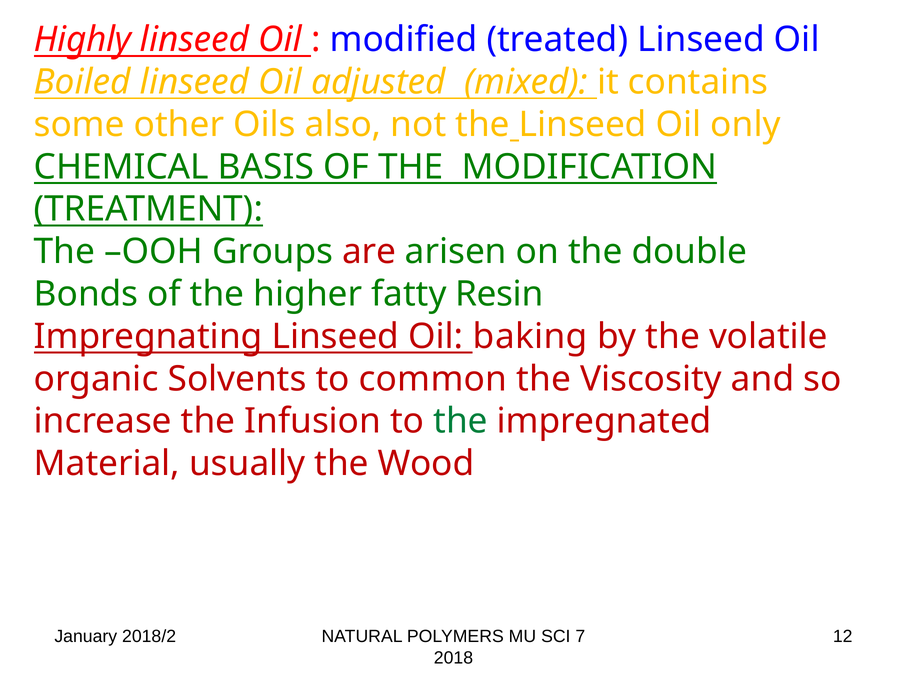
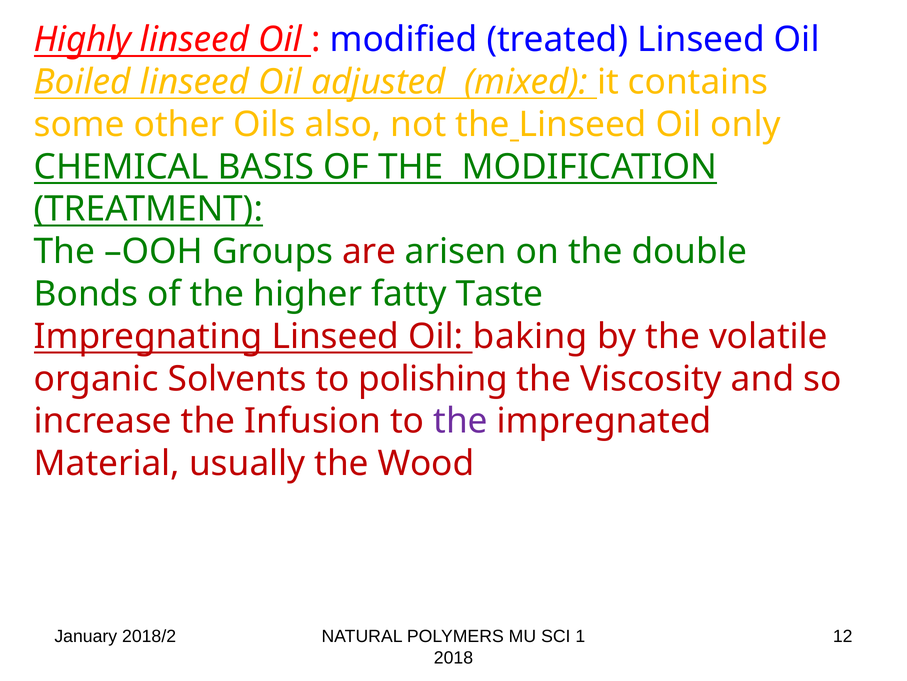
Resin: Resin -> Taste
common: common -> polishing
the at (461, 421) colour: green -> purple
7: 7 -> 1
